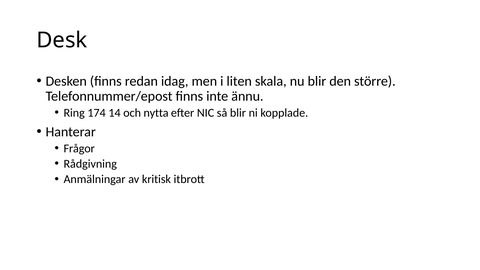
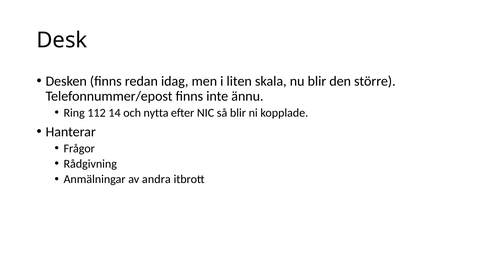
174: 174 -> 112
kritisk: kritisk -> andra
